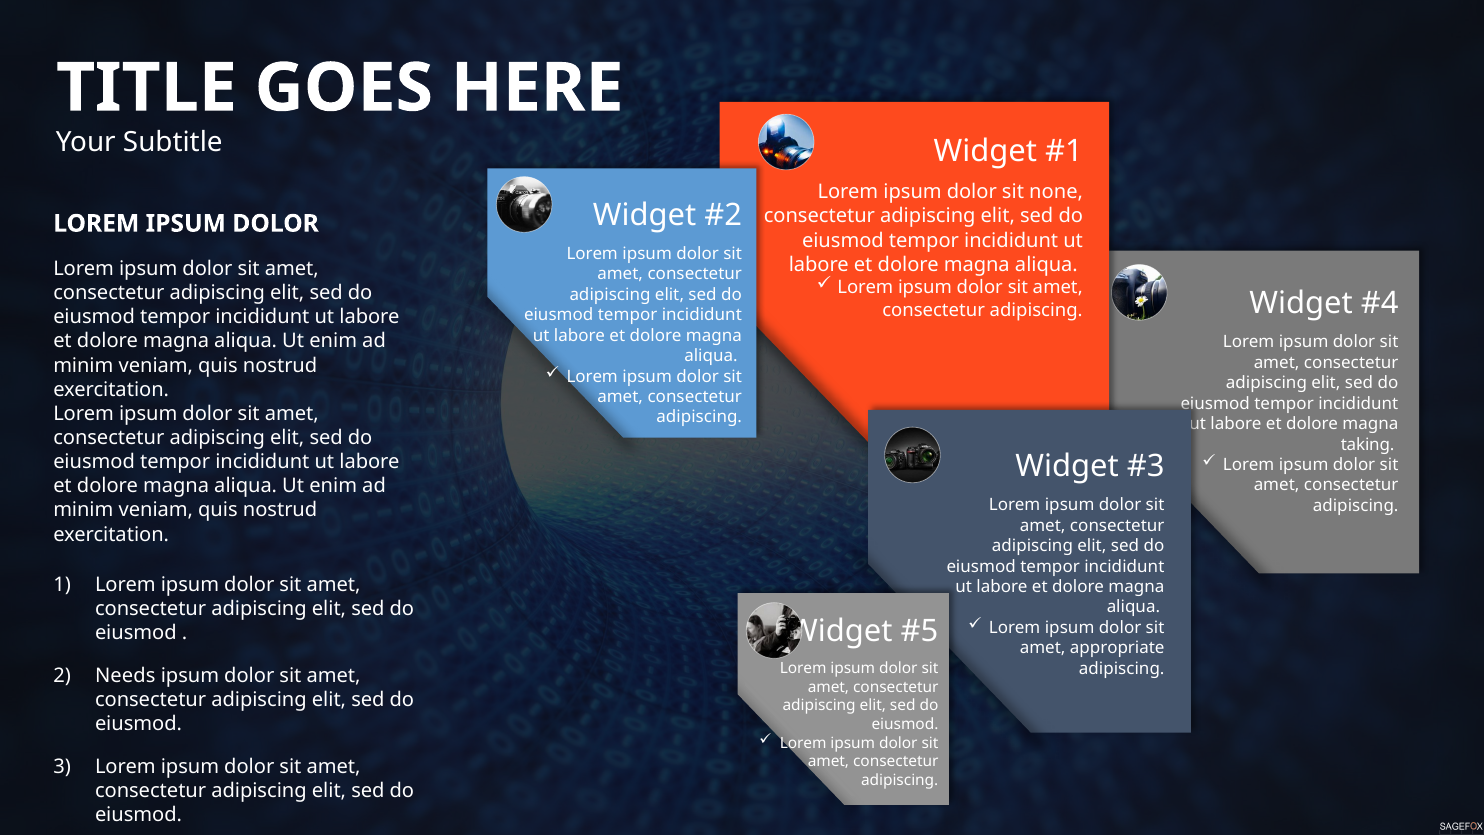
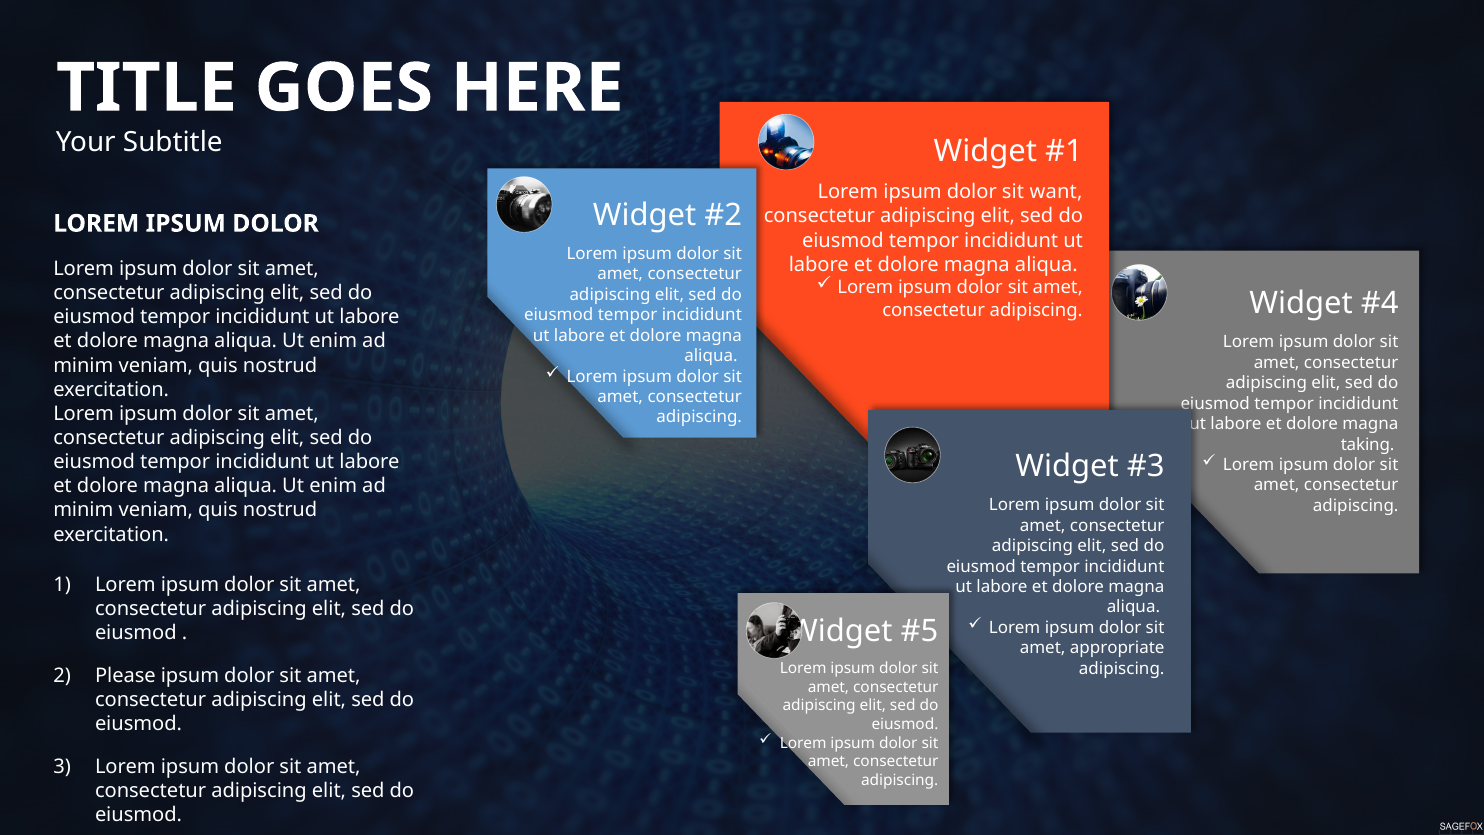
none: none -> want
Needs: Needs -> Please
